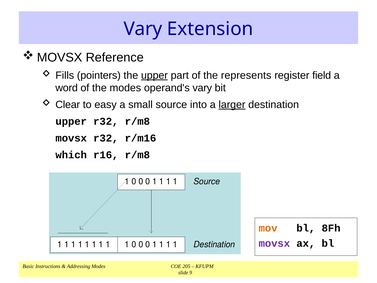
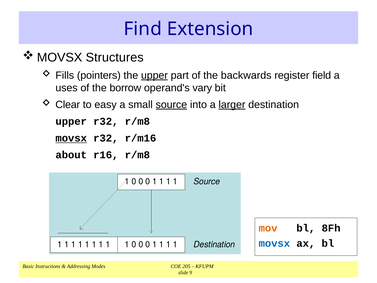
Vary at (143, 29): Vary -> Find
Reference: Reference -> Structures
represents: represents -> backwards
word: word -> uses
the modes: modes -> borrow
source at (171, 105) underline: none -> present
movsx at (71, 138) underline: none -> present
which: which -> about
movsx at (274, 243) colour: purple -> blue
